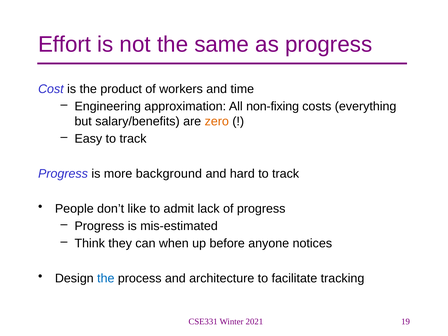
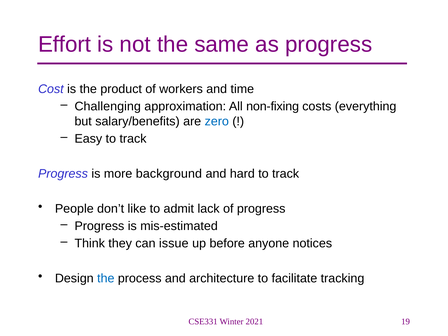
Engineering: Engineering -> Challenging
zero colour: orange -> blue
when: when -> issue
